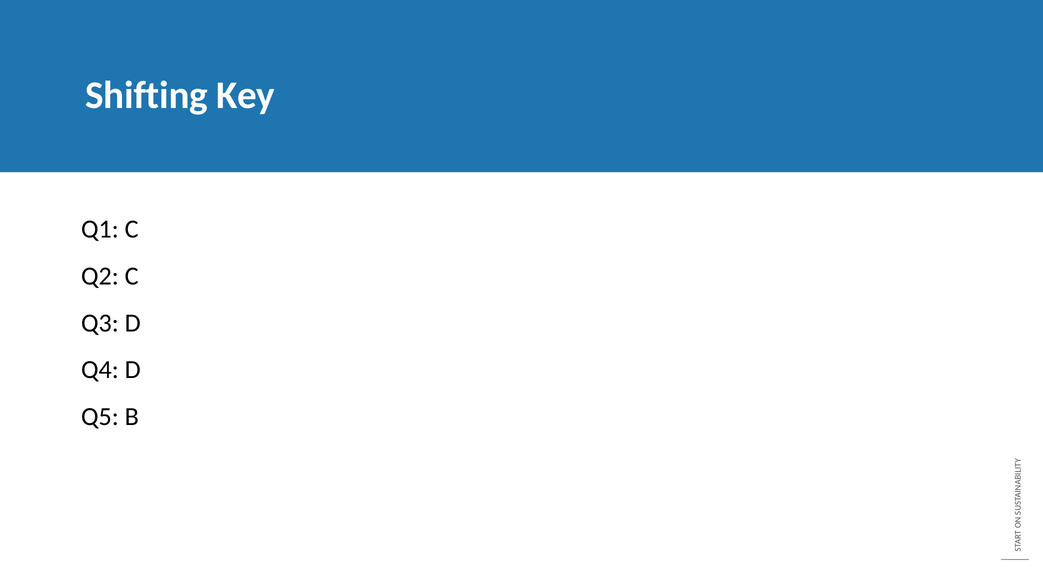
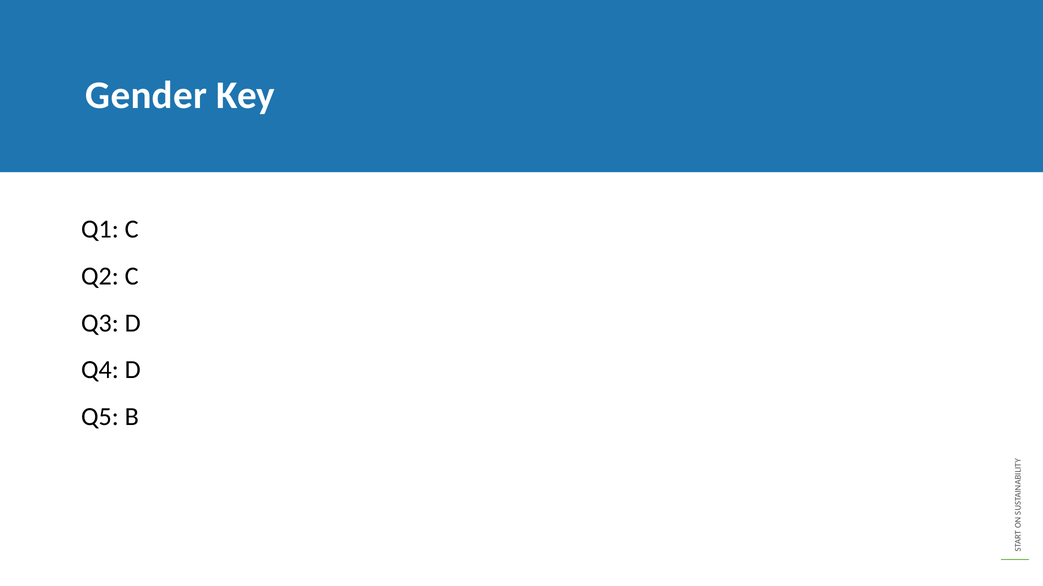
Shifting: Shifting -> Gender
